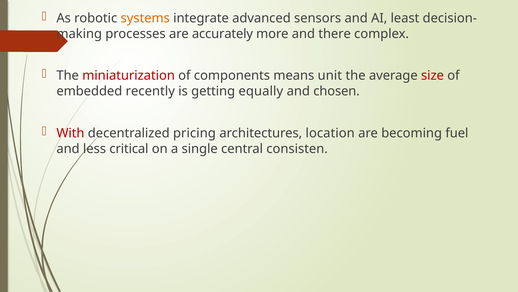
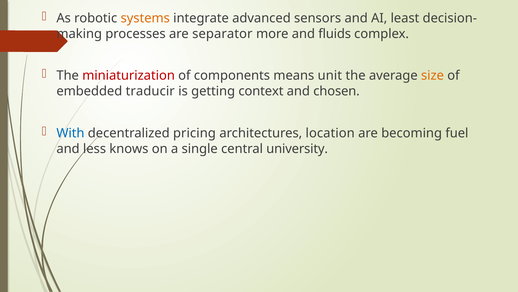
accurately: accurately -> separator
there: there -> fluids
size colour: red -> orange
recently: recently -> traducir
equally: equally -> context
With colour: red -> blue
critical: critical -> knows
consisten: consisten -> university
